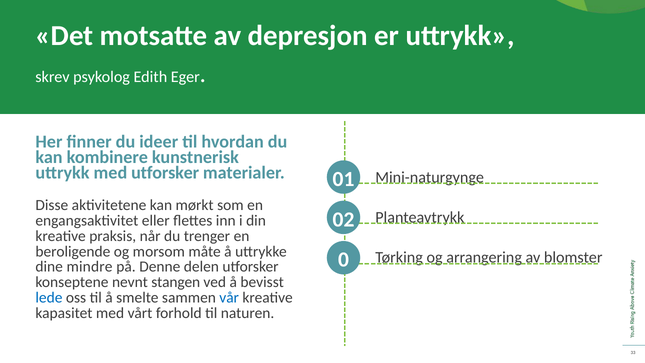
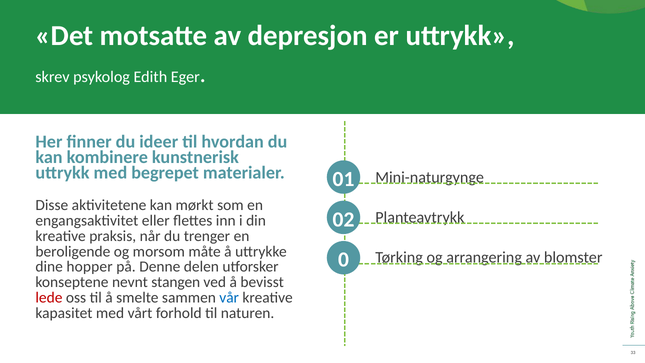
med utforsker: utforsker -> begrepet
mindre: mindre -> hopper
lede colour: blue -> red
